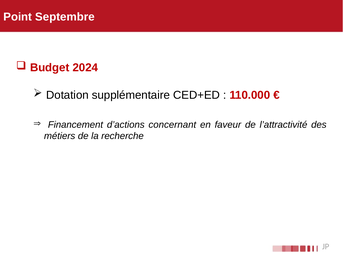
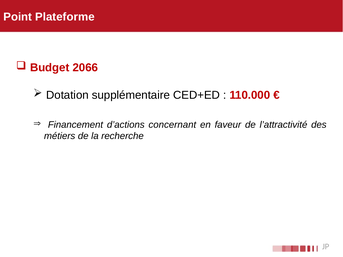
Septembre: Septembre -> Plateforme
2024: 2024 -> 2066
